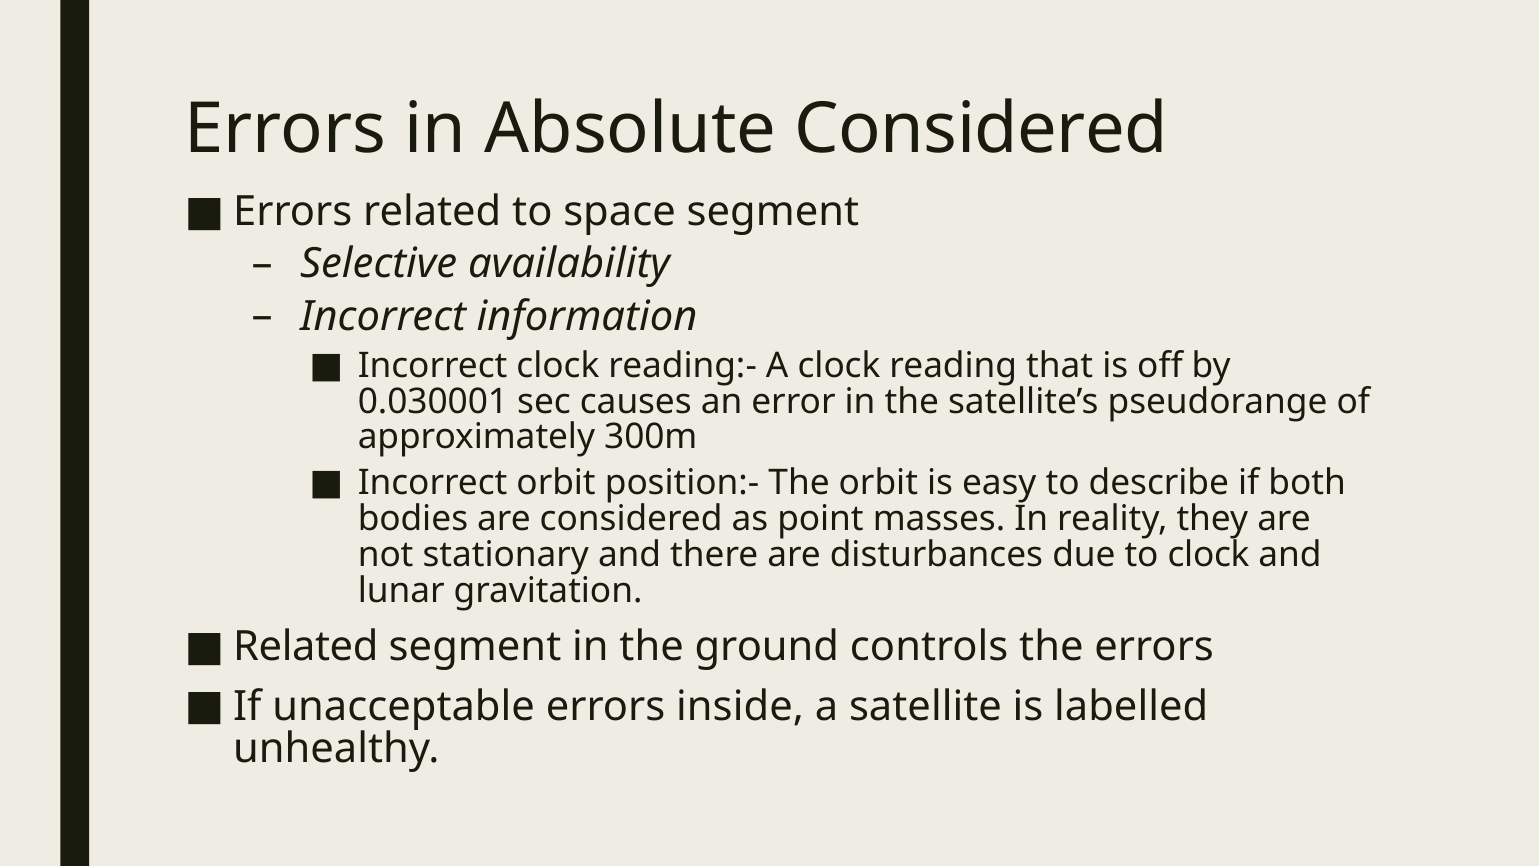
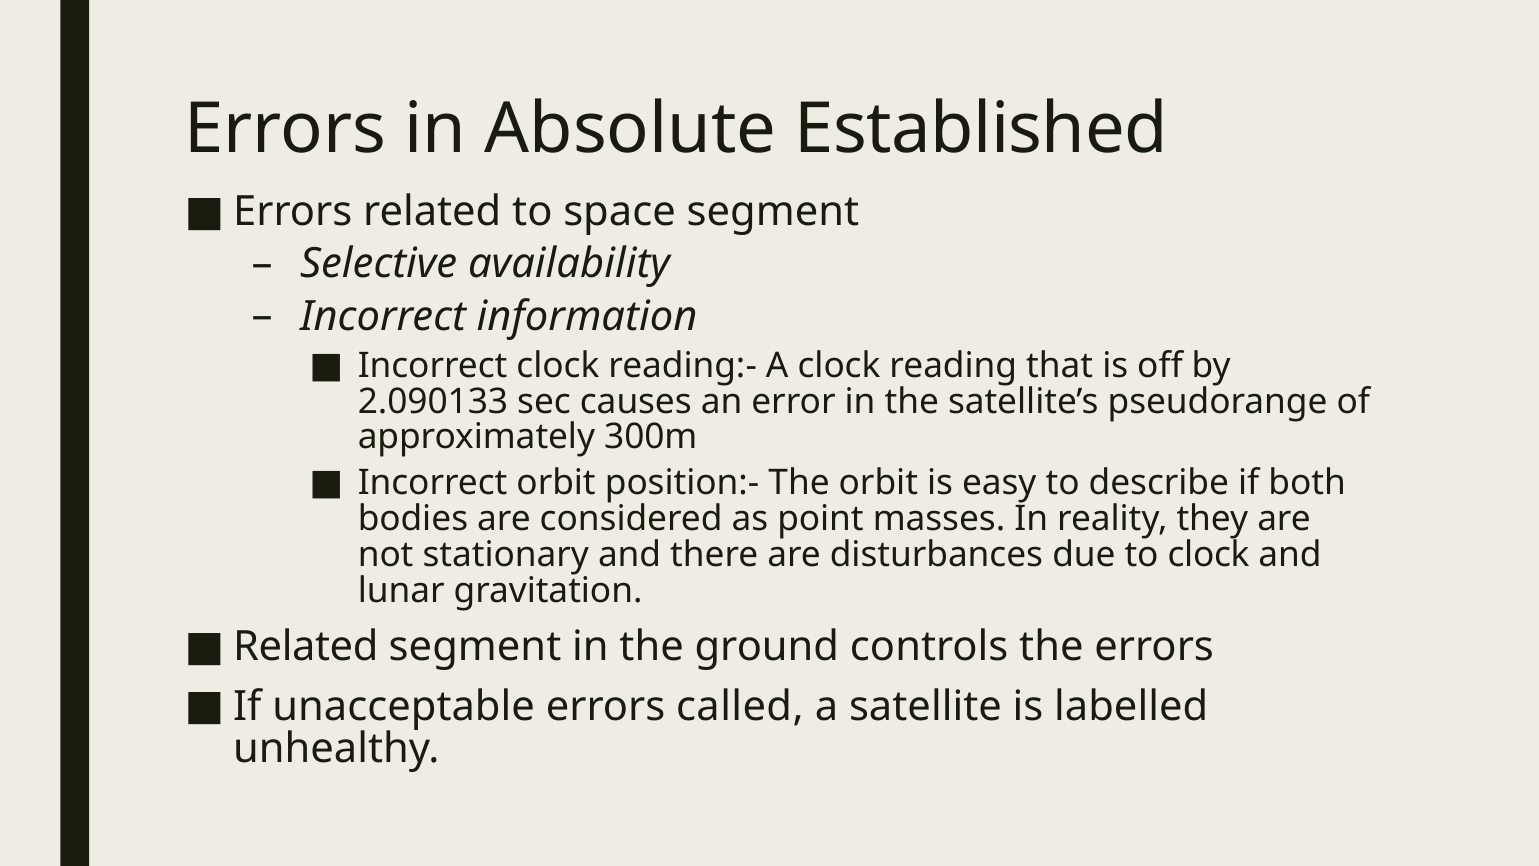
Absolute Considered: Considered -> Established
0.030001: 0.030001 -> 2.090133
inside: inside -> called
